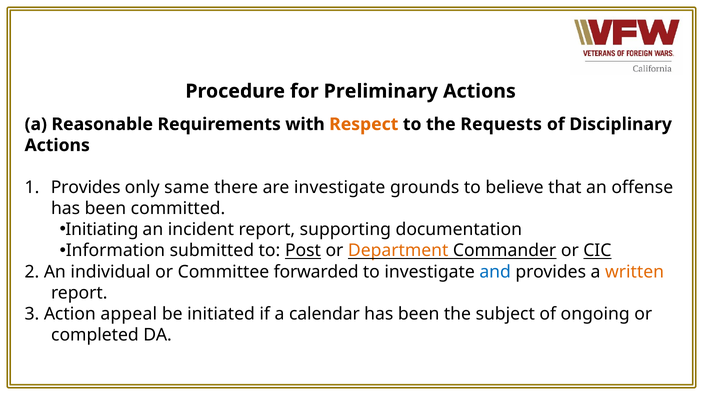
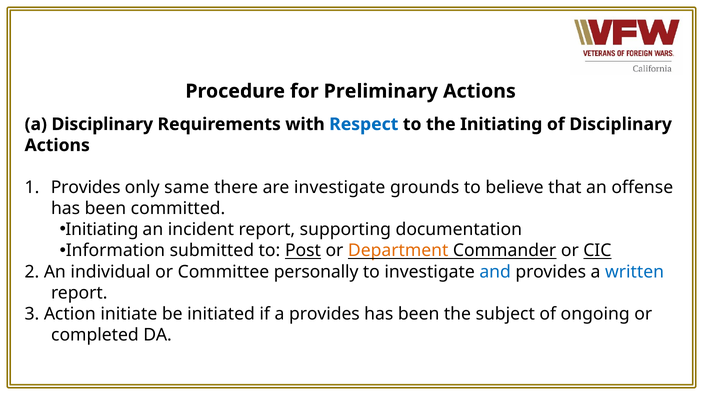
a Reasonable: Reasonable -> Disciplinary
Respect colour: orange -> blue
the Requests: Requests -> Initiating
forwarded: forwarded -> personally
written colour: orange -> blue
appeal: appeal -> initiate
a calendar: calendar -> provides
